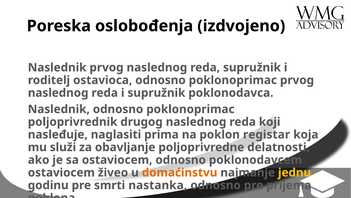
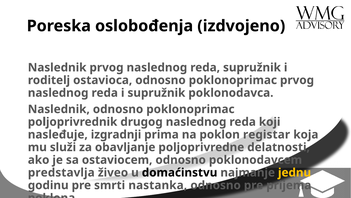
naglasiti: naglasiti -> izgradnji
ostaviocem at (61, 172): ostaviocem -> predstavlja
domaćinstvu colour: orange -> black
